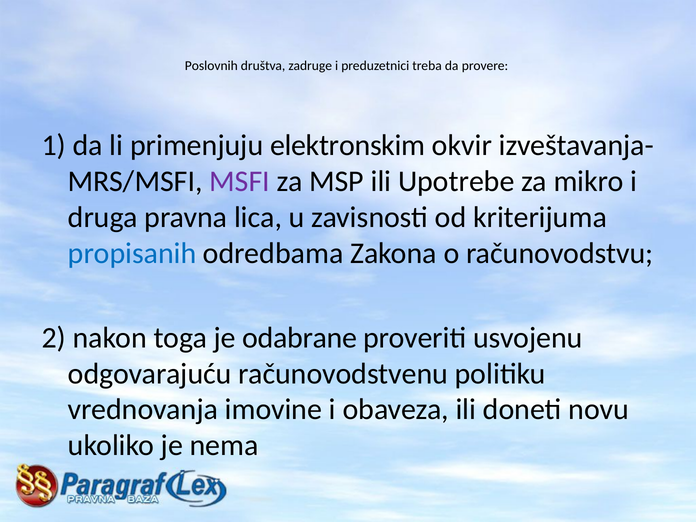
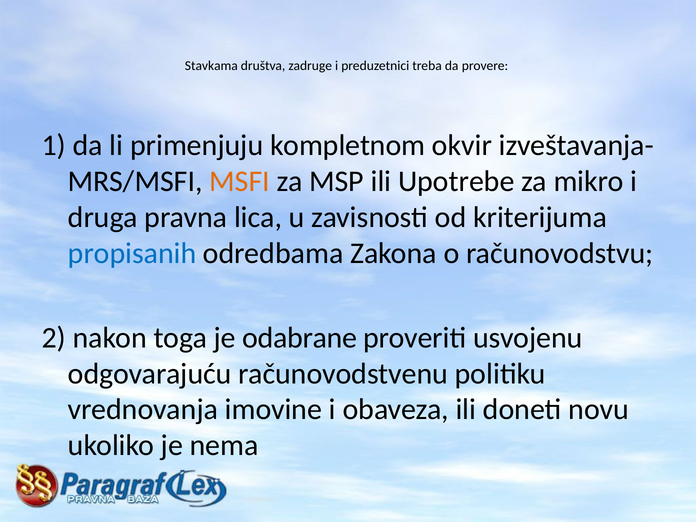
Poslovnih: Poslovnih -> Stavkama
elektronskim: elektronskim -> kompletnom
MSFI colour: purple -> orange
